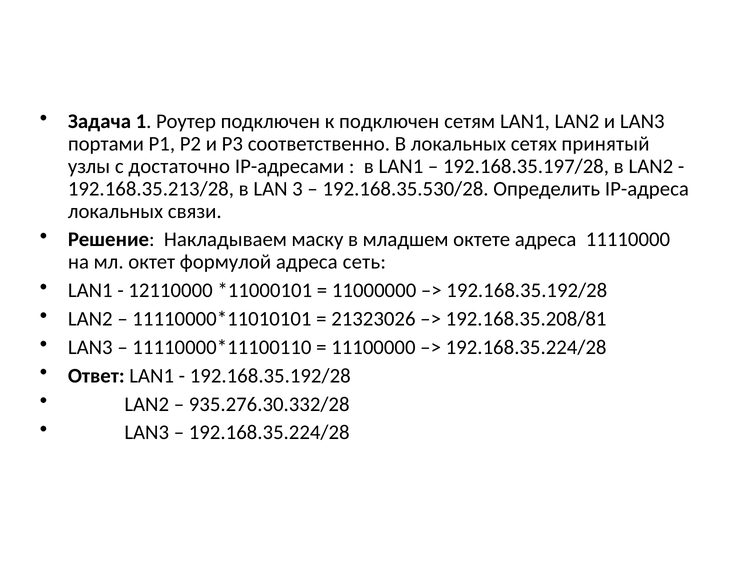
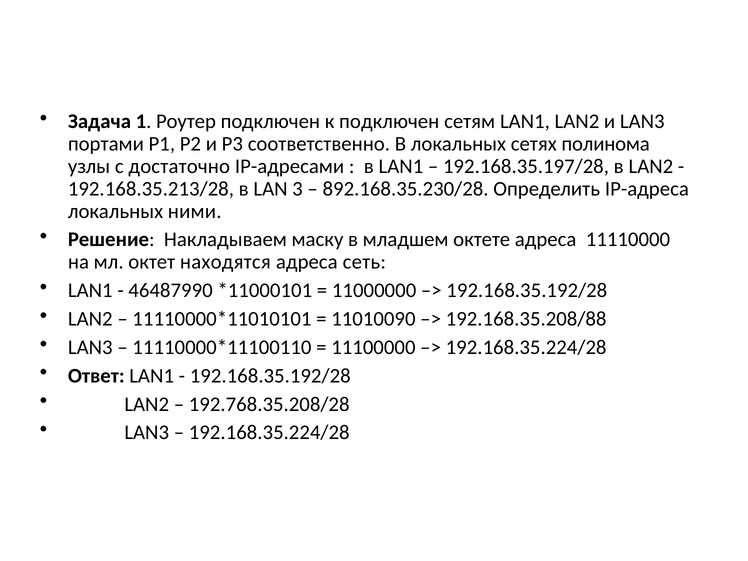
принятый: принятый -> полинома
192.168.35.530/28: 192.168.35.530/28 -> 892.168.35.230/28
связи: связи -> ними
формулой: формулой -> находятся
12110000: 12110000 -> 46487990
21323026: 21323026 -> 11010090
192.168.35.208/81: 192.168.35.208/81 -> 192.168.35.208/88
935.276.30.332/28: 935.276.30.332/28 -> 192.768.35.208/28
